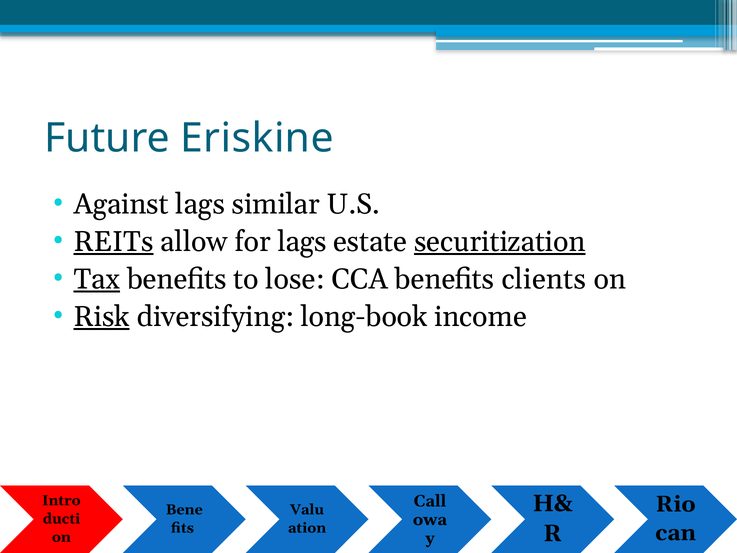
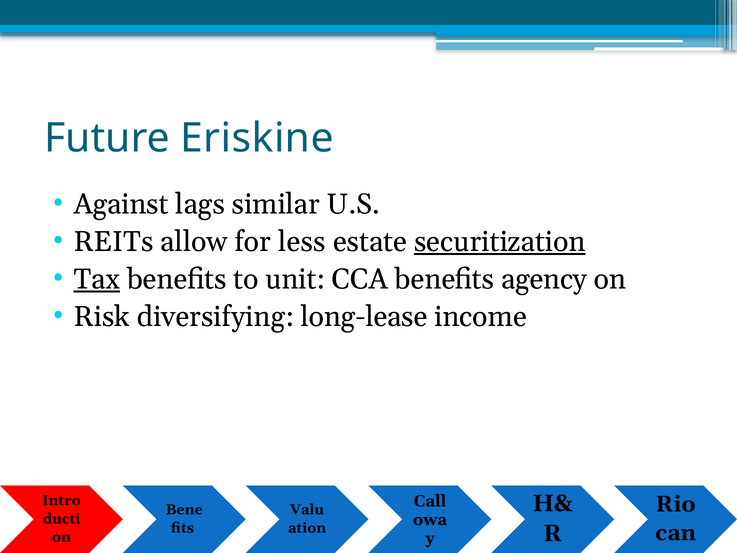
REITs underline: present -> none
for lags: lags -> less
lose: lose -> unit
clients: clients -> agency
Risk underline: present -> none
long-book: long-book -> long-lease
